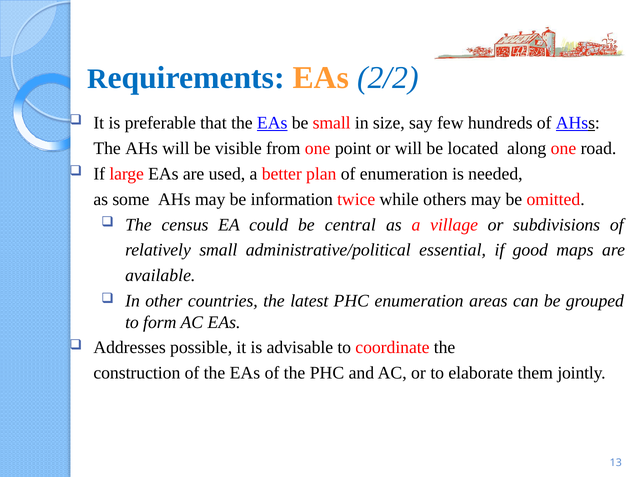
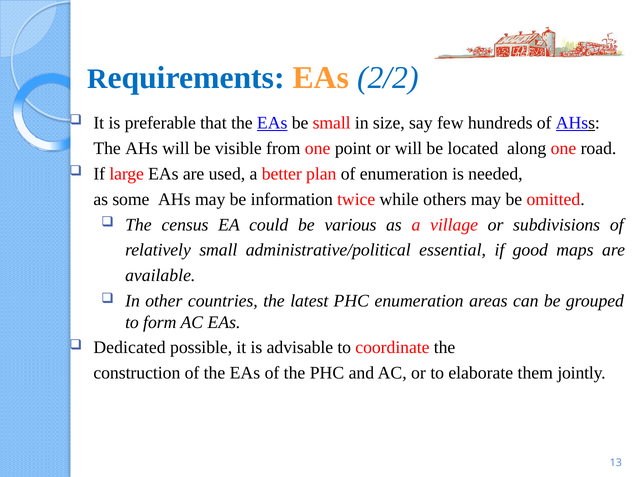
central: central -> various
Addresses: Addresses -> Dedicated
